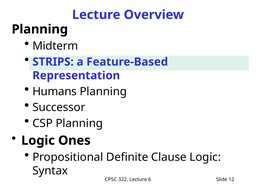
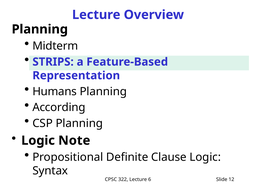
Successor: Successor -> According
Ones: Ones -> Note
